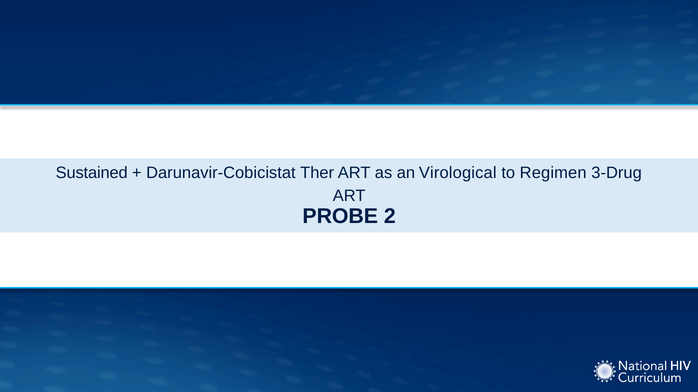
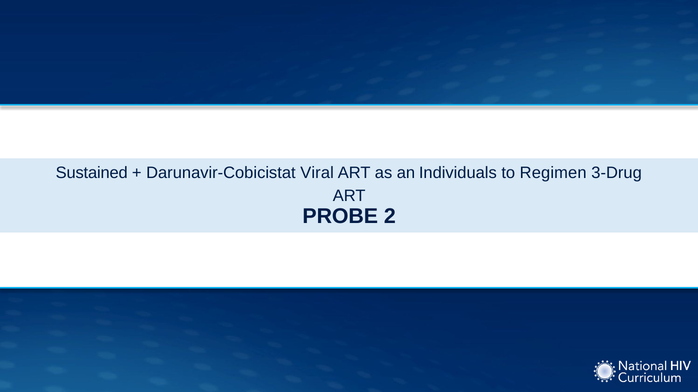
Ther: Ther -> Viral
Virological: Virological -> Individuals
